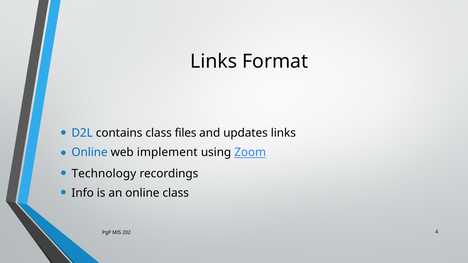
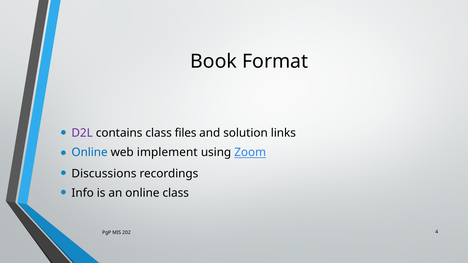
Links at (214, 61): Links -> Book
D2L colour: blue -> purple
updates: updates -> solution
Technology: Technology -> Discussions
